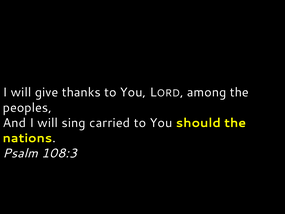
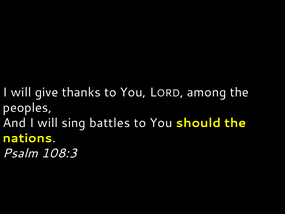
carried: carried -> battles
